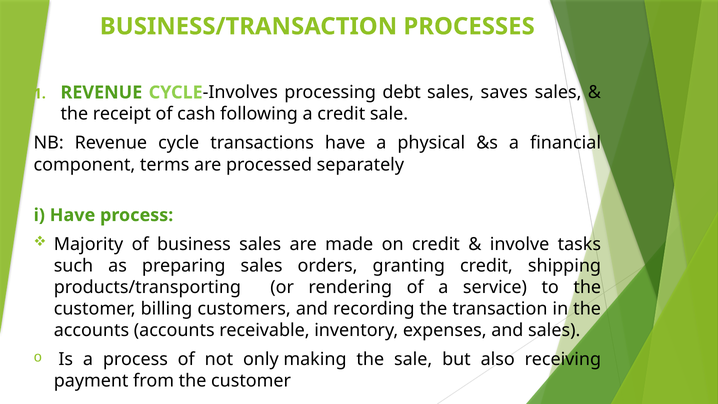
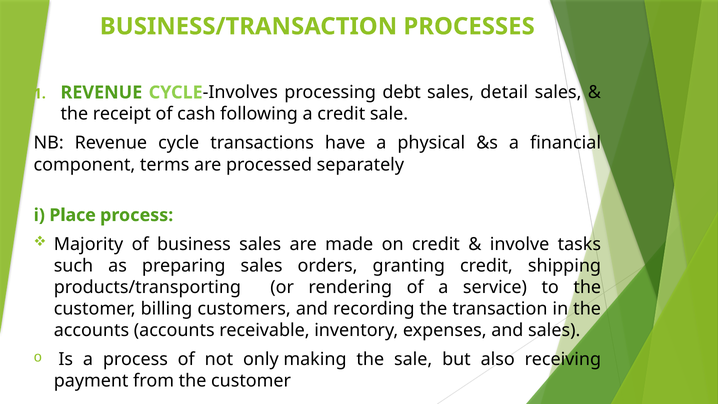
saves: saves -> detail
i Have: Have -> Place
